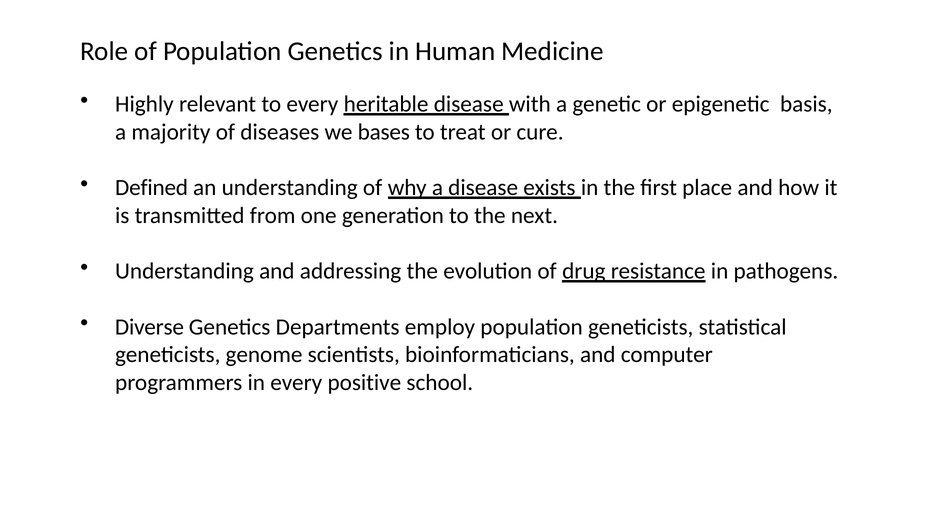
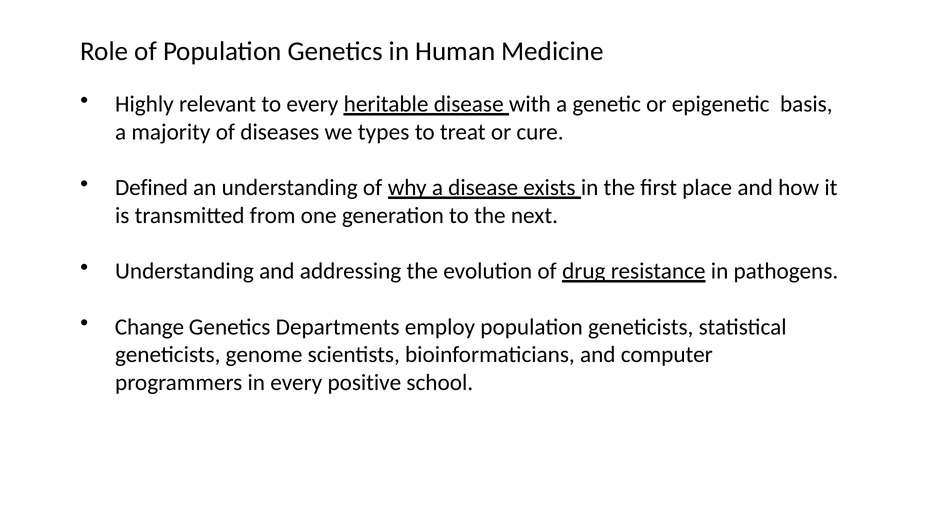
bases: bases -> types
Diverse: Diverse -> Change
